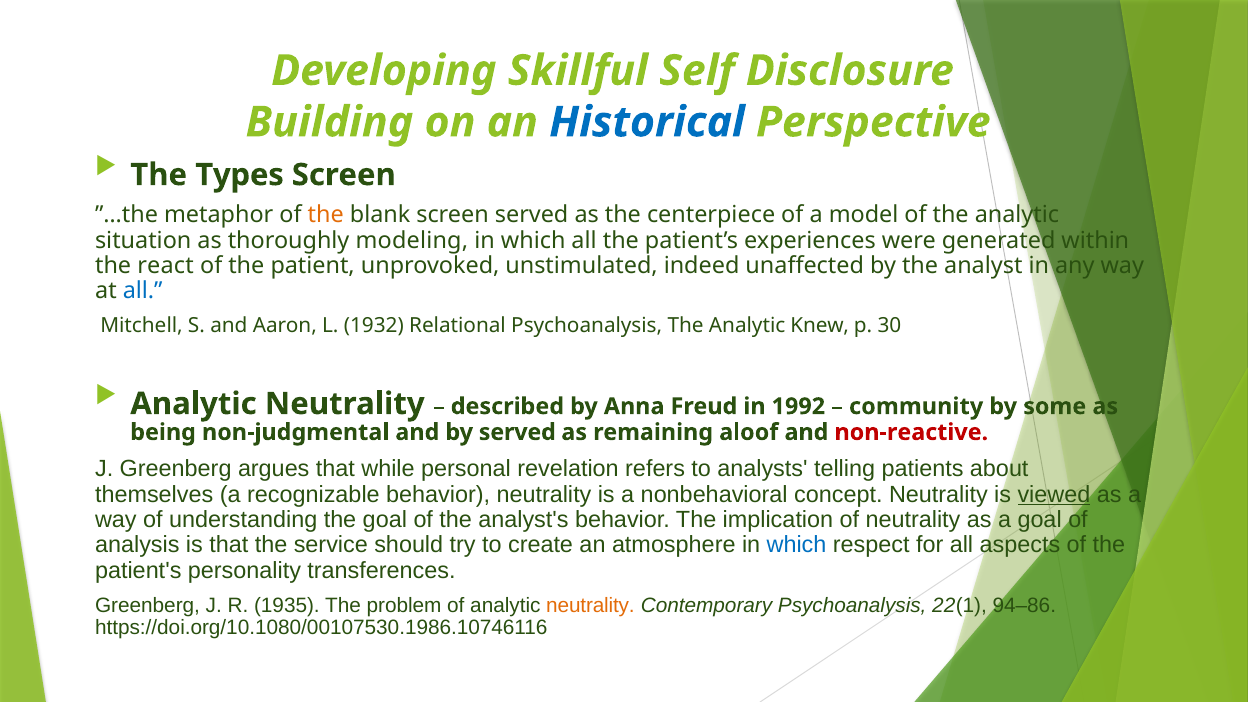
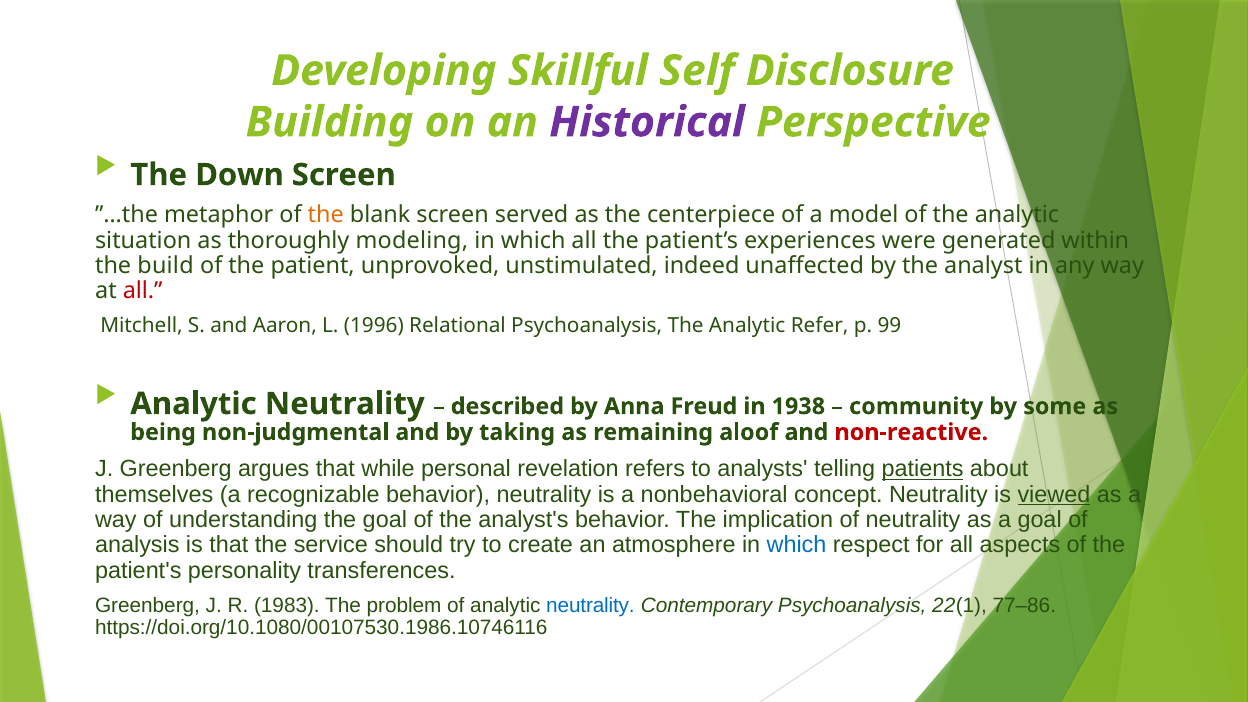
Historical colour: blue -> purple
Types: Types -> Down
react: react -> build
all at (143, 291) colour: blue -> red
1932: 1932 -> 1996
Knew: Knew -> Refer
30: 30 -> 99
1992: 1992 -> 1938
by served: served -> taking
patients underline: none -> present
1935: 1935 -> 1983
neutrality at (590, 606) colour: orange -> blue
94–86: 94–86 -> 77–86
